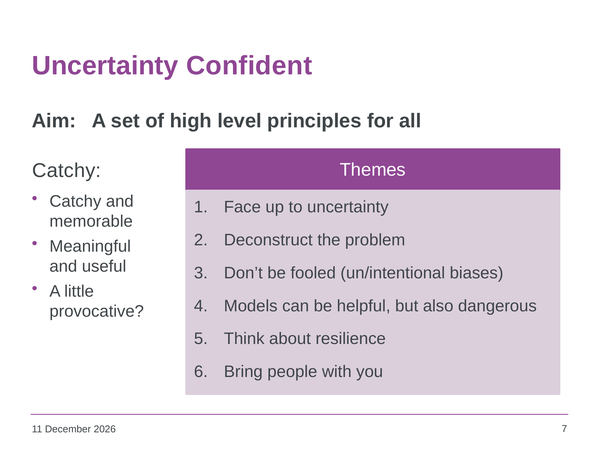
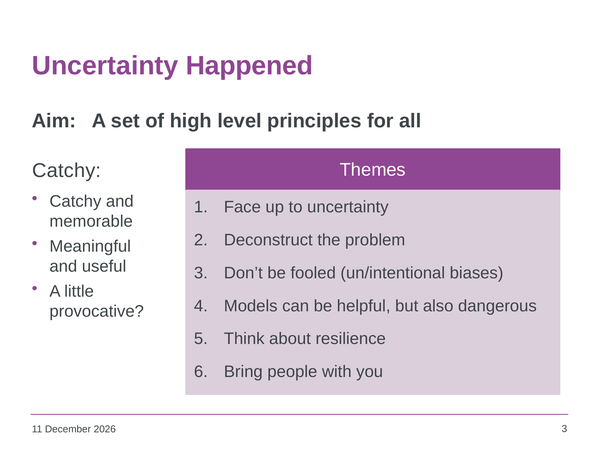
Confident: Confident -> Happened
7 at (564, 429): 7 -> 3
